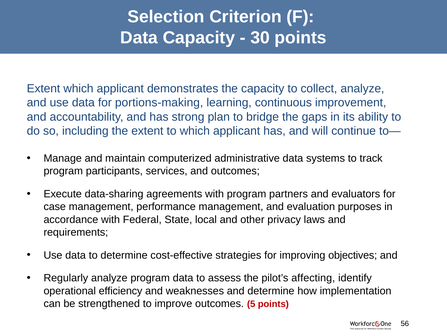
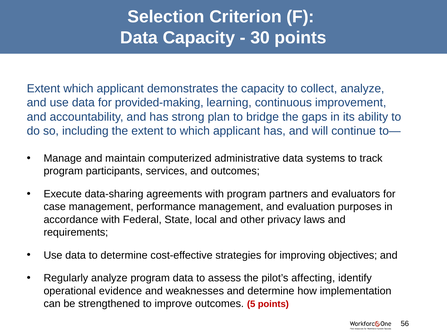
portions-making: portions-making -> provided-making
efficiency: efficiency -> evidence
